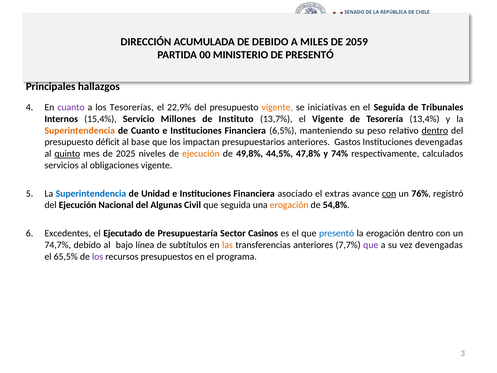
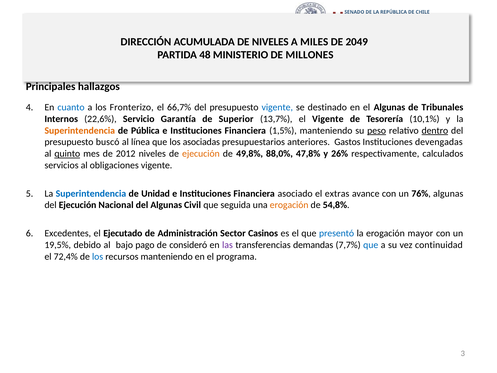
DE DEBIDO: DEBIDO -> NIVELES
2059: 2059 -> 2049
00: 00 -> 48
DE PRESENTÓ: PRESENTÓ -> MILLONES
cuanto at (71, 107) colour: purple -> blue
Tesorerías: Tesorerías -> Fronterizo
22,9%: 22,9% -> 66,7%
vigente at (277, 107) colour: orange -> blue
iniciativas: iniciativas -> destinado
el Seguida: Seguida -> Algunas
15,4%: 15,4% -> 22,6%
Millones: Millones -> Garantía
Instituto: Instituto -> Superior
13,4%: 13,4% -> 10,1%
de Cuanto: Cuanto -> Pública
6,5%: 6,5% -> 1,5%
peso underline: none -> present
déficit: déficit -> buscó
base: base -> línea
impactan: impactan -> asociadas
2025: 2025 -> 2012
44,5%: 44,5% -> 88,0%
74%: 74% -> 26%
con at (389, 193) underline: present -> none
76% registró: registró -> algunas
Presupuestaría: Presupuestaría -> Administración
erogación dentro: dentro -> mayor
74,7%: 74,7% -> 19,5%
línea: línea -> pago
subtítulos: subtítulos -> consideró
las colour: orange -> purple
transferencias anteriores: anteriores -> demandas
que at (371, 245) colour: purple -> blue
vez devengadas: devengadas -> continuidad
65,5%: 65,5% -> 72,4%
los at (98, 256) colour: purple -> blue
recursos presupuestos: presupuestos -> manteniendo
